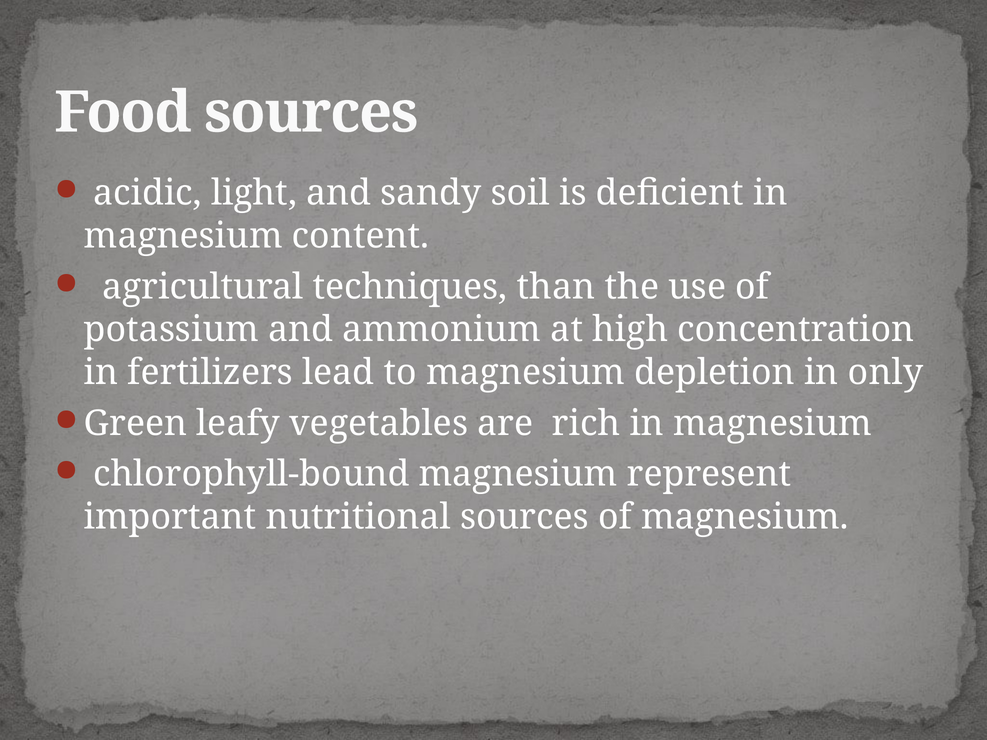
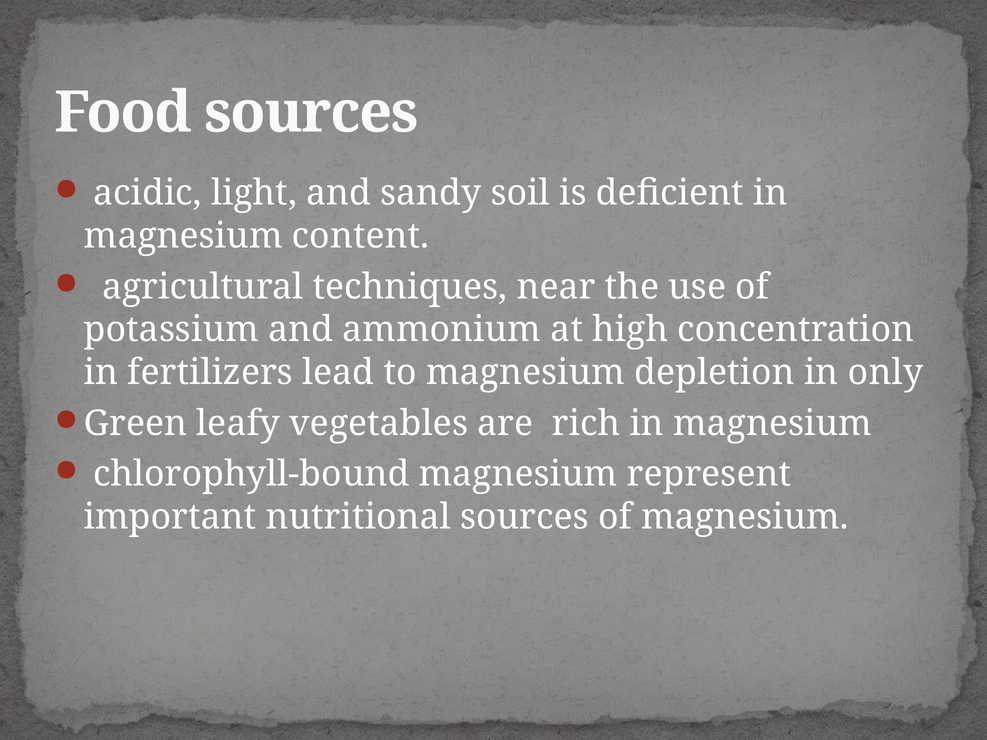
than: than -> near
